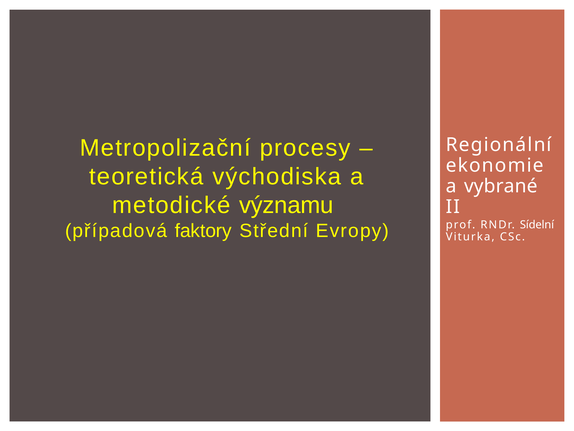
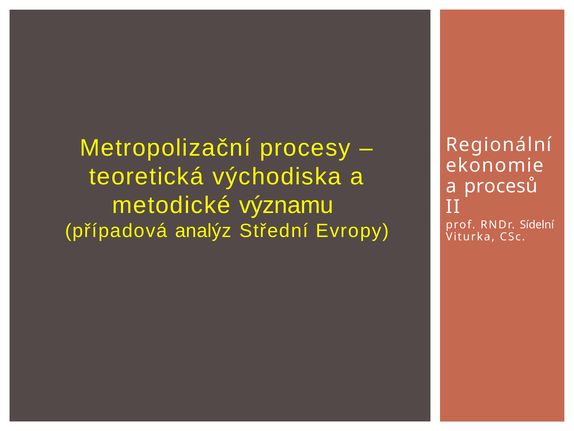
vybrané: vybrané -> procesů
faktory: faktory -> analýz
